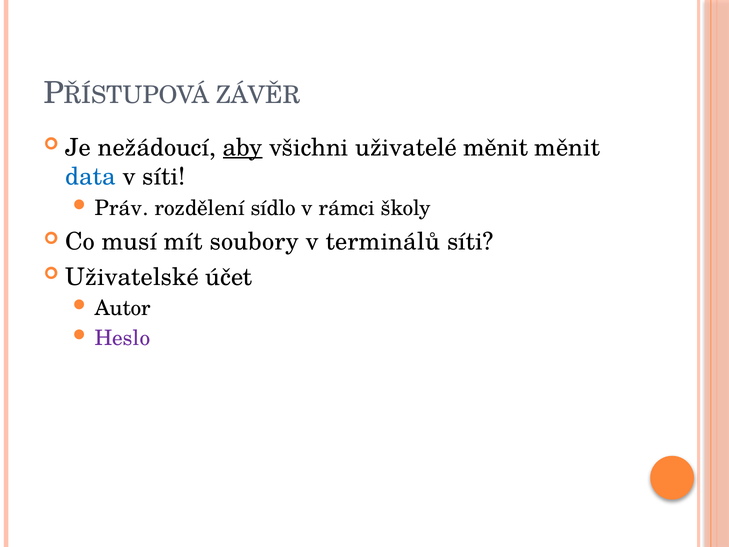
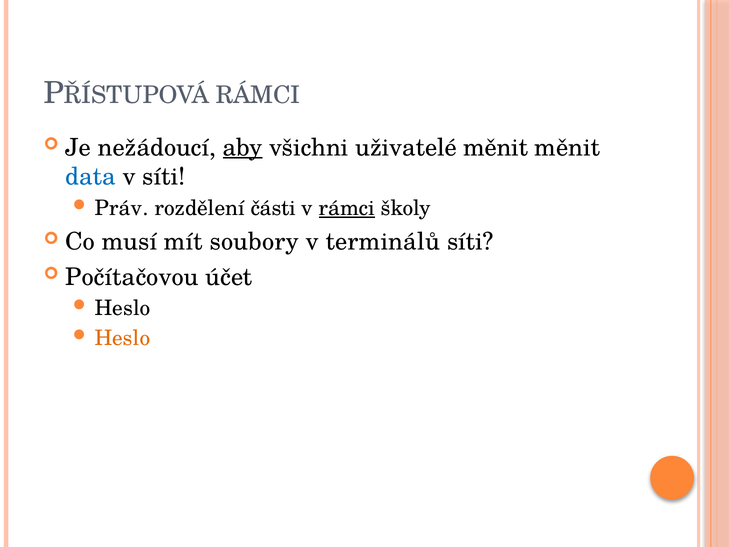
ZÁVĚR at (258, 95): ZÁVĚR -> RÁMCI
sídlo: sídlo -> části
rámci at (347, 208) underline: none -> present
Uživatelské: Uživatelské -> Počítačovou
Autor at (123, 308): Autor -> Heslo
Heslo at (122, 338) colour: purple -> orange
